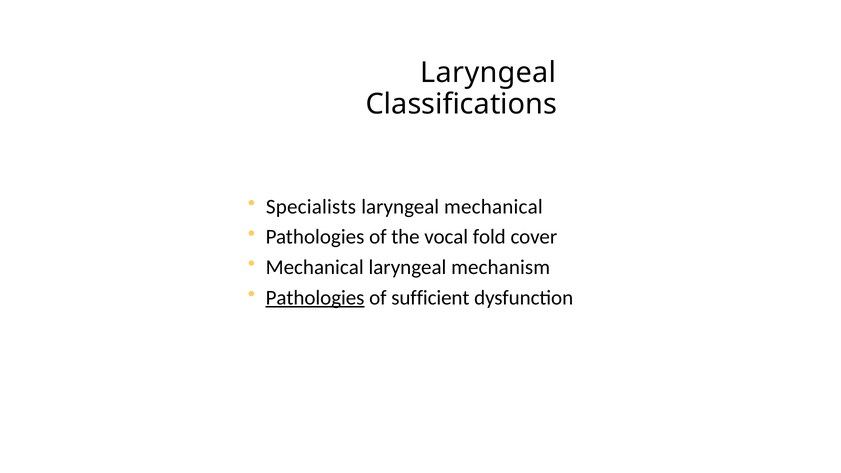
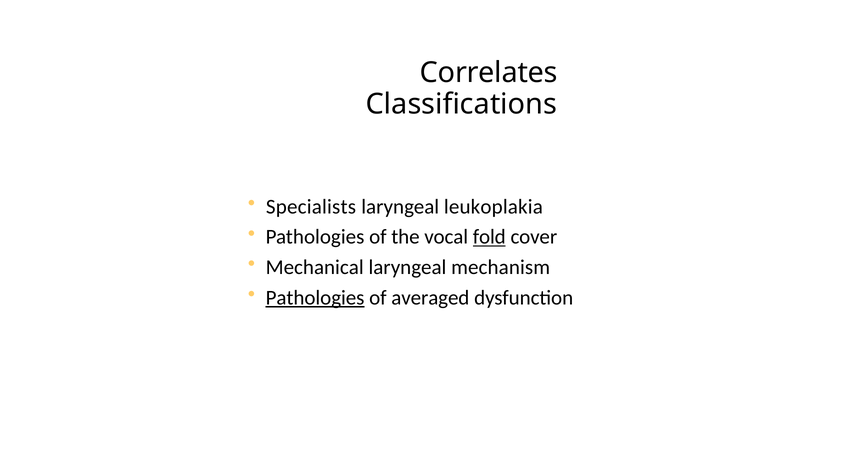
Laryngeal at (488, 73): Laryngeal -> Correlates
laryngeal mechanical: mechanical -> leukoplakia
fold underline: none -> present
sufficient: sufficient -> averaged
